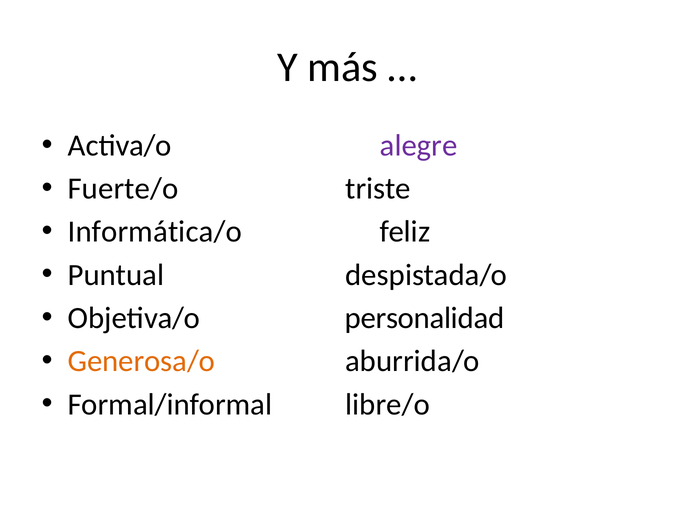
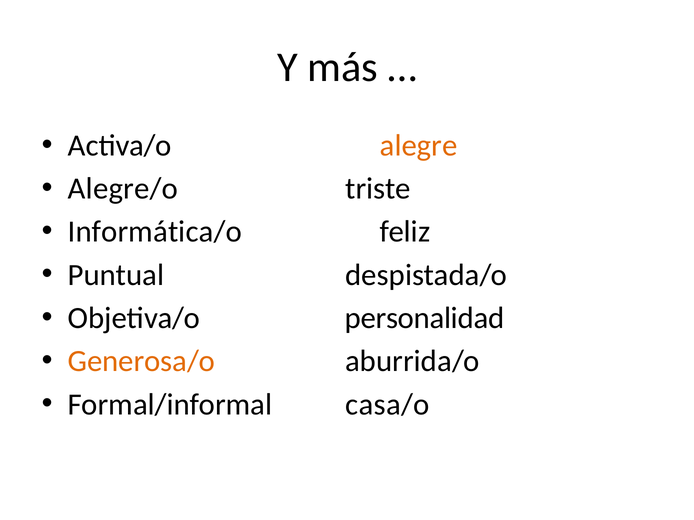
alegre colour: purple -> orange
Fuerte/o: Fuerte/o -> Alegre/o
libre/o: libre/o -> casa/o
